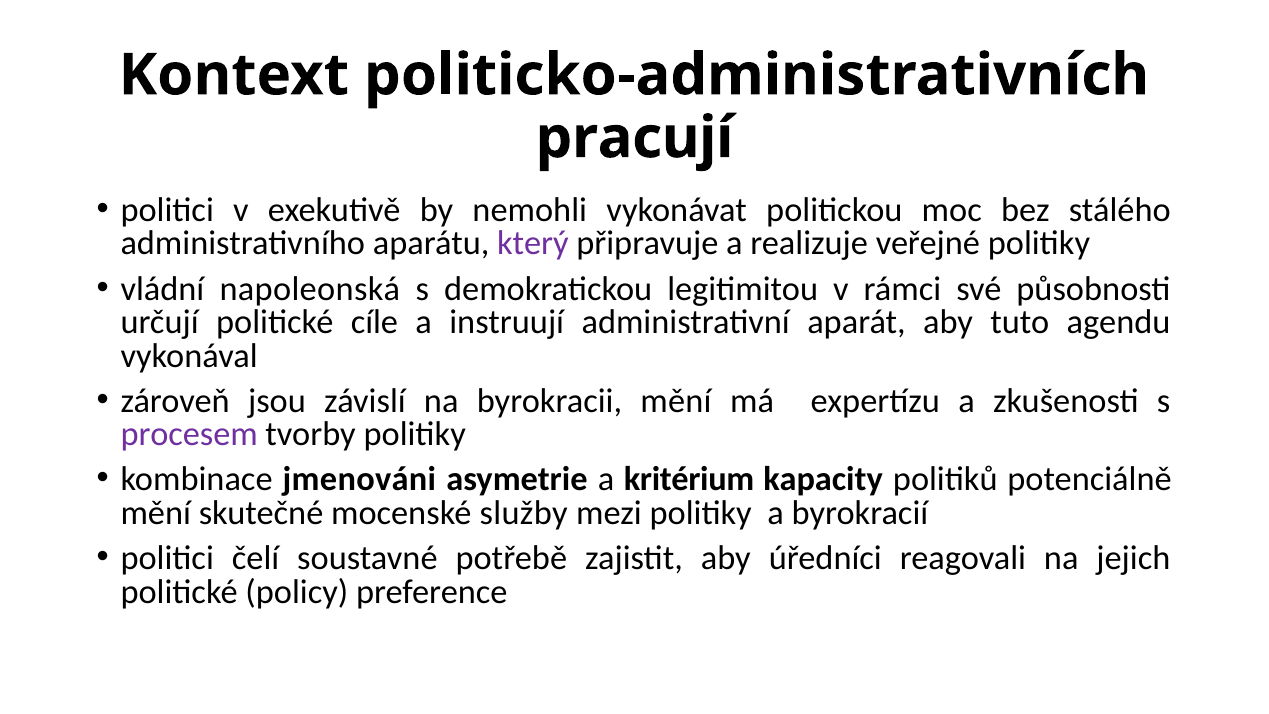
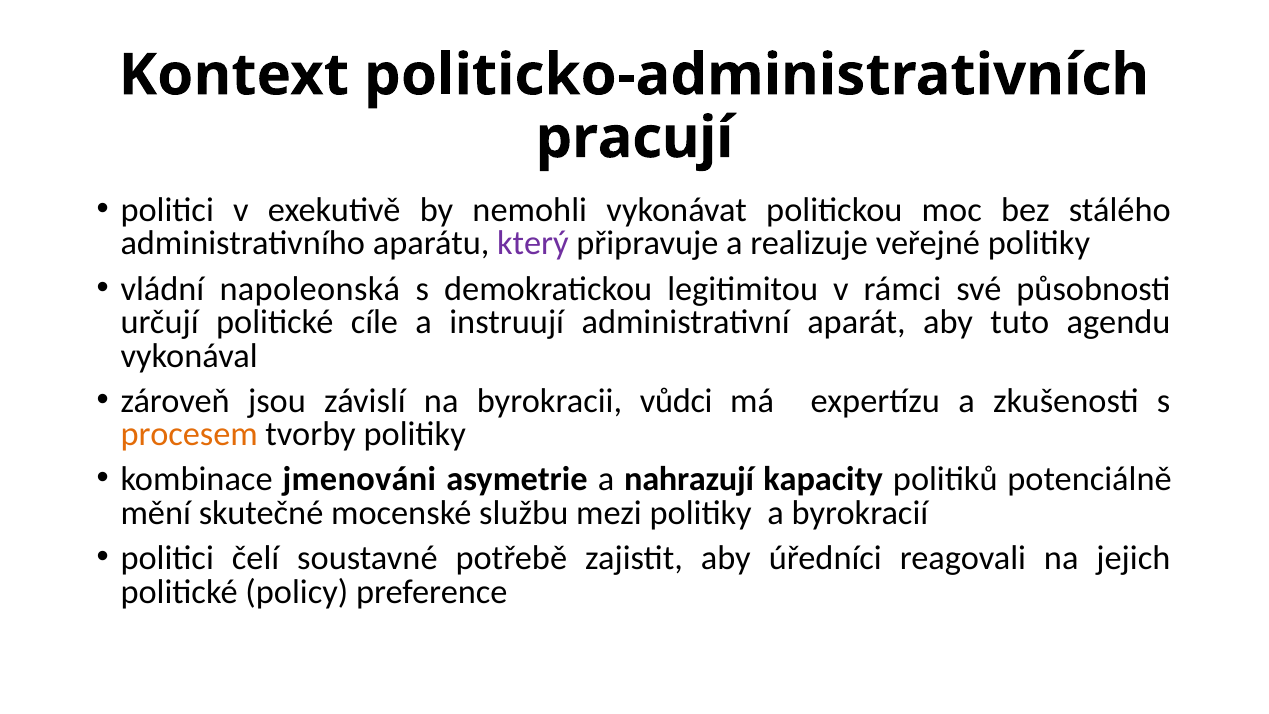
byrokracii mění: mění -> vůdci
procesem colour: purple -> orange
kritérium: kritérium -> nahrazují
služby: služby -> službu
